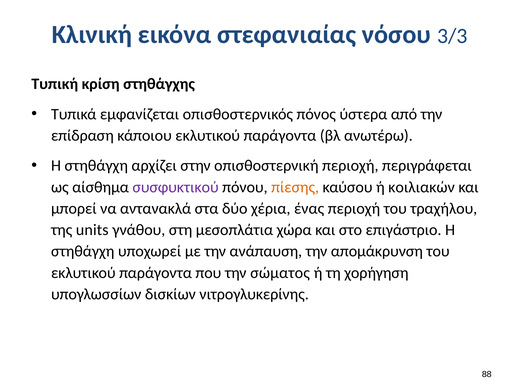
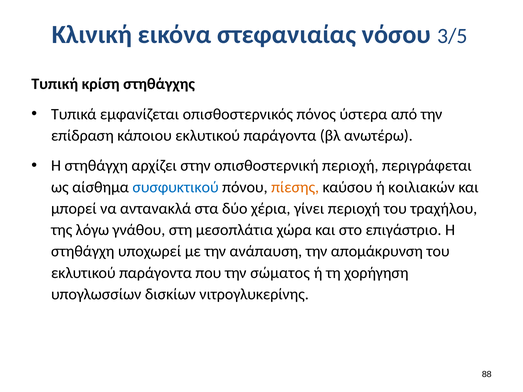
3/3: 3/3 -> 3/5
συσφυκτικού colour: purple -> blue
ένας: ένας -> γίνει
units: units -> λόγω
